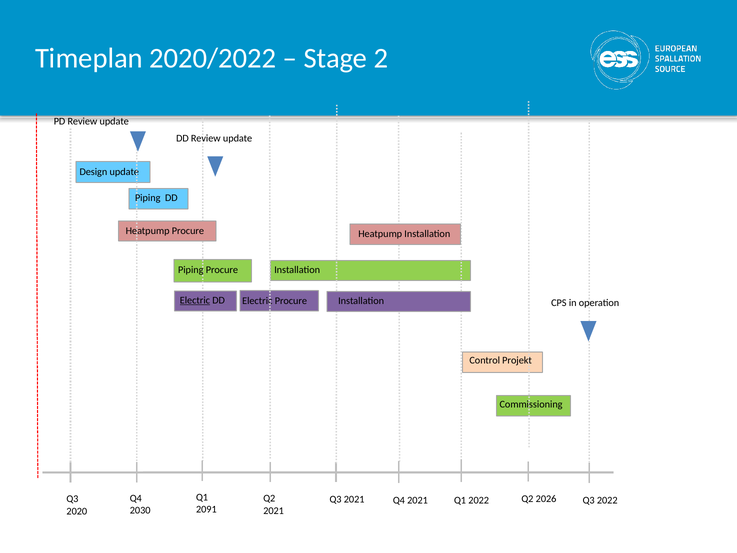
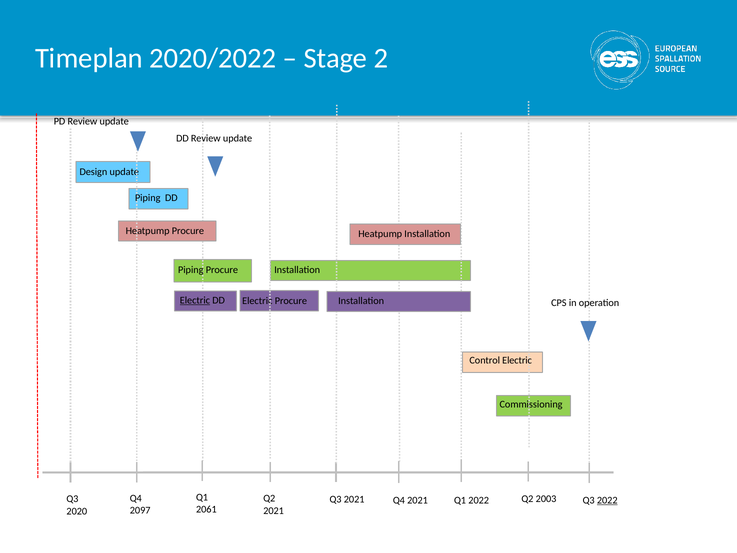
Control Projekt: Projekt -> Electric
2022 at (607, 500) underline: none -> present
2026: 2026 -> 2003
2091: 2091 -> 2061
2030: 2030 -> 2097
